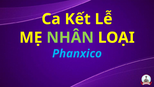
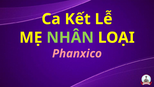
Phanxico colour: light blue -> pink
